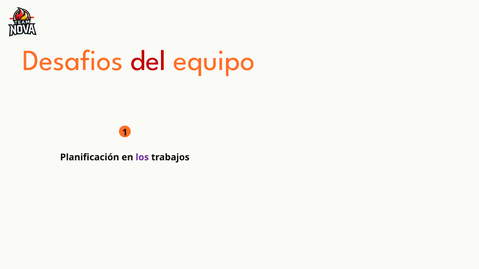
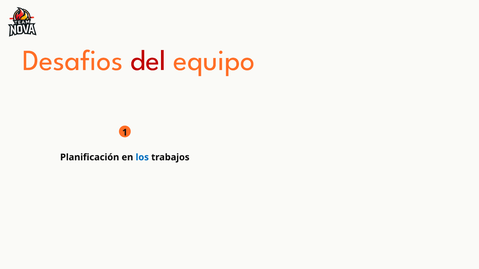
los colour: purple -> blue
